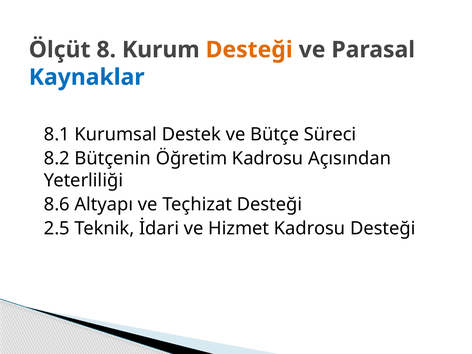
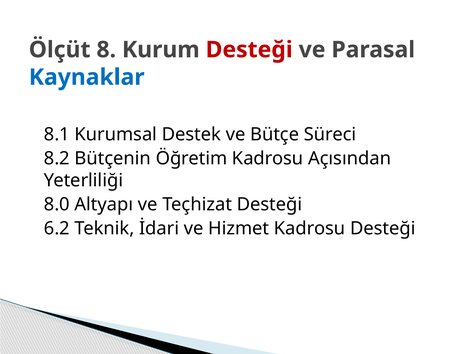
Desteği at (249, 50) colour: orange -> red
8.6: 8.6 -> 8.0
2.5: 2.5 -> 6.2
